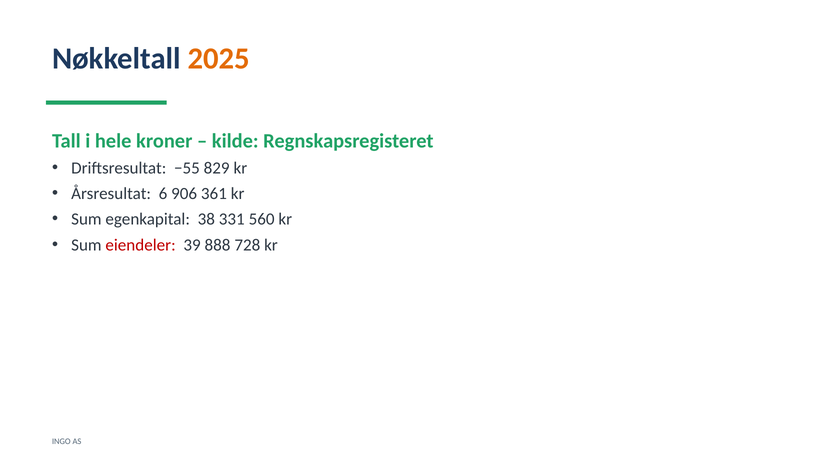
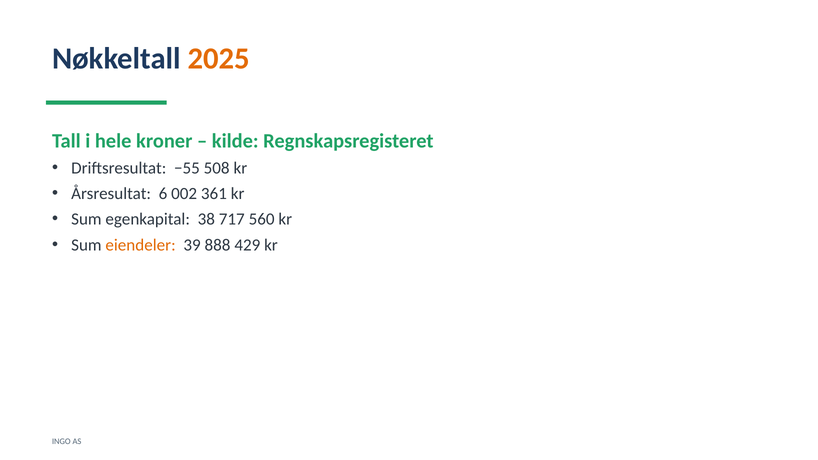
829: 829 -> 508
906: 906 -> 002
331: 331 -> 717
eiendeler colour: red -> orange
728: 728 -> 429
